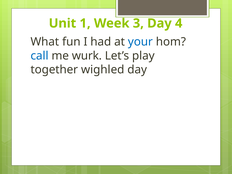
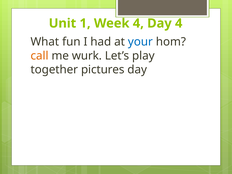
Week 3: 3 -> 4
call colour: blue -> orange
wighled: wighled -> pictures
